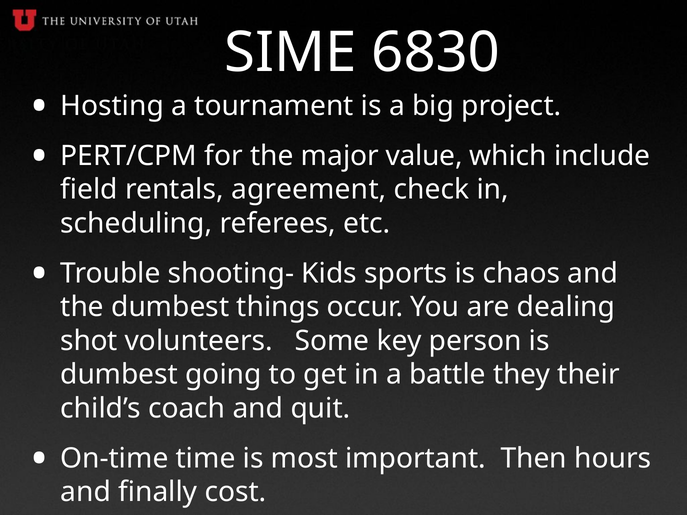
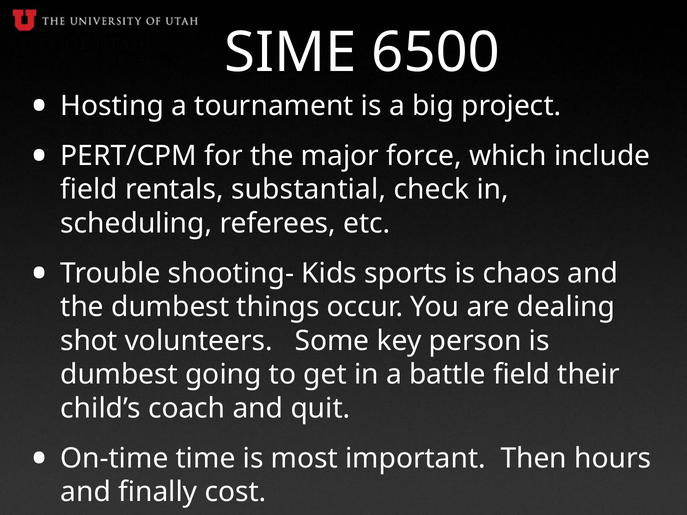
6830: 6830 -> 6500
value: value -> force
agreement: agreement -> substantial
battle they: they -> field
